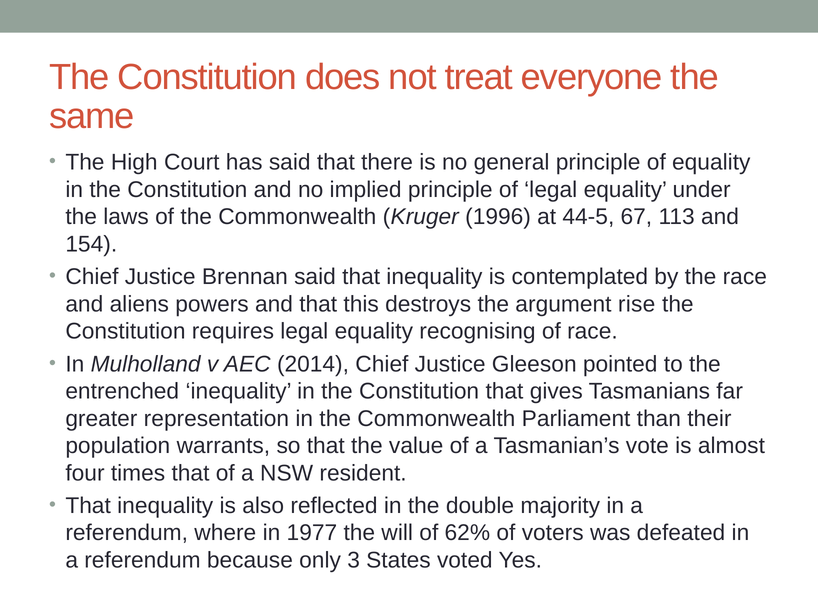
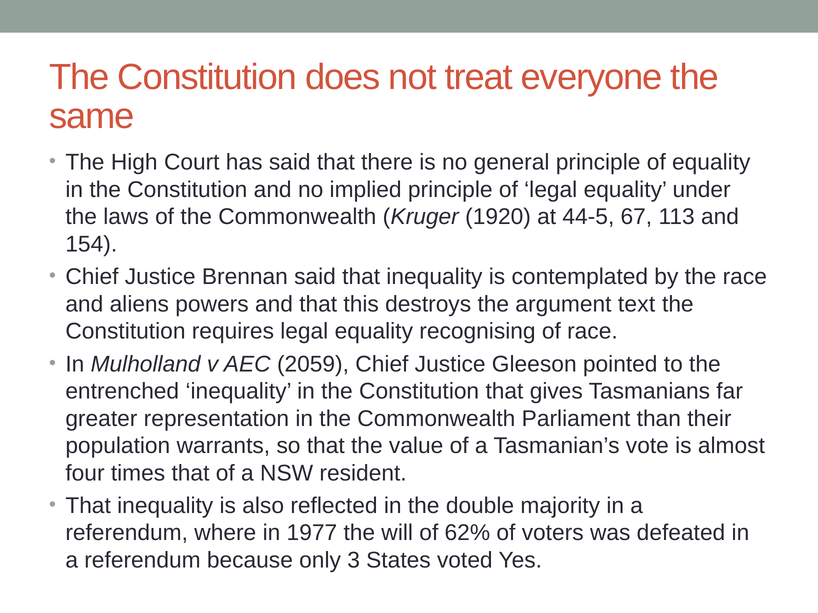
1996: 1996 -> 1920
rise: rise -> text
2014: 2014 -> 2059
